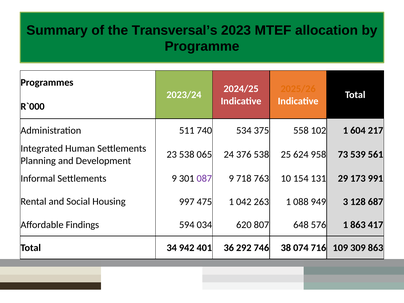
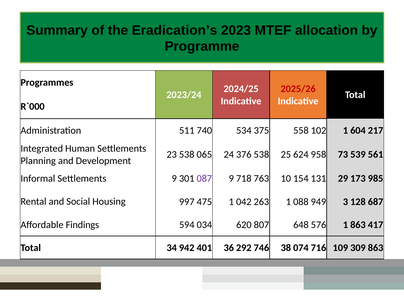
Transversal’s: Transversal’s -> Eradication’s
2025/26 colour: orange -> red
991: 991 -> 985
